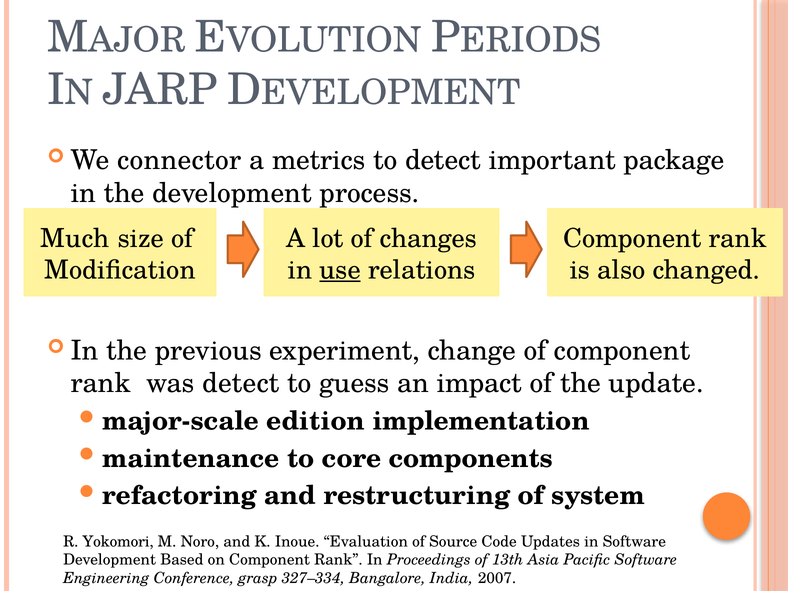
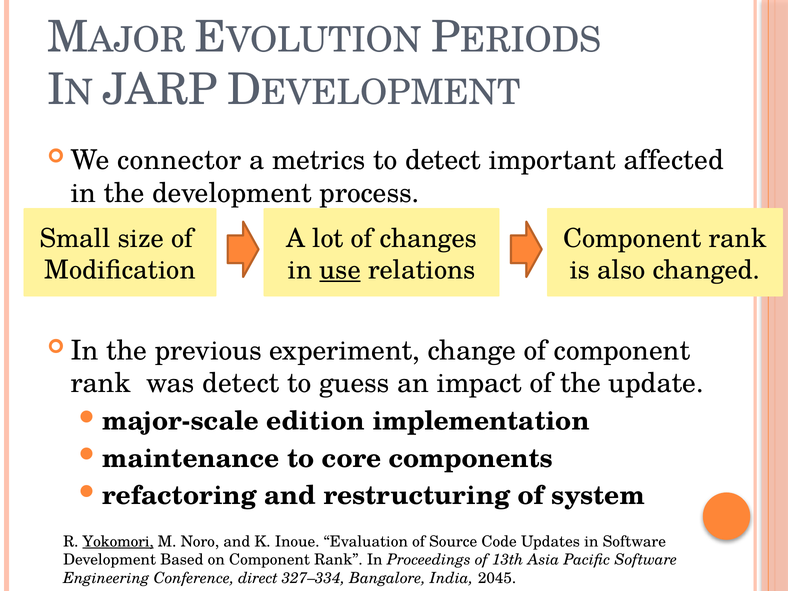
package: package -> affected
Much: Much -> Small
Yokomori underline: none -> present
grasp: grasp -> direct
2007: 2007 -> 2045
